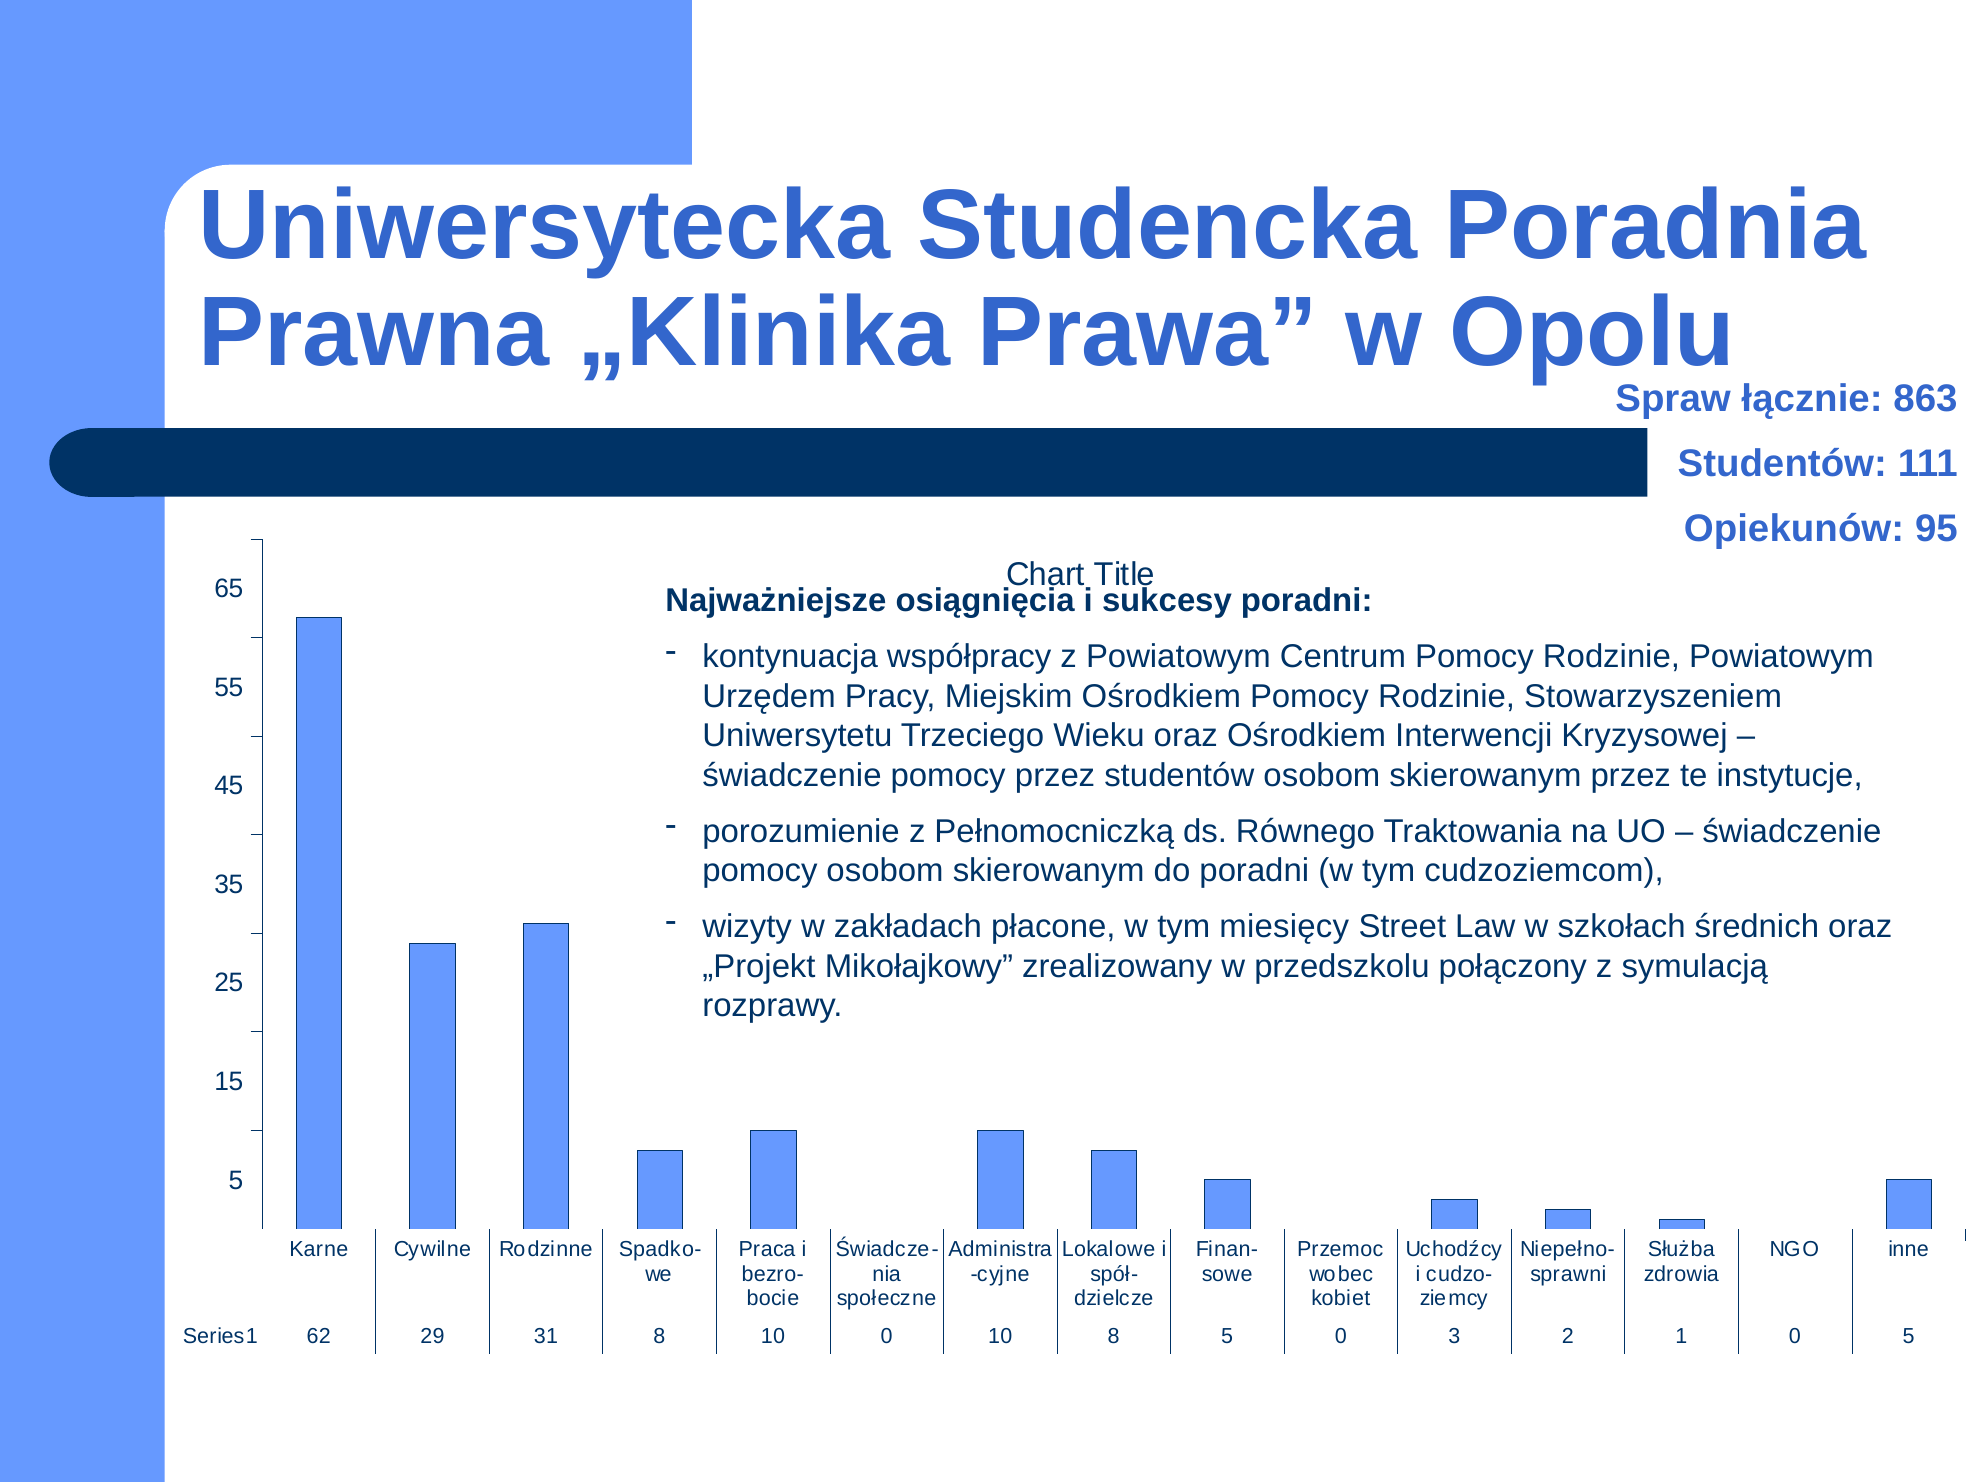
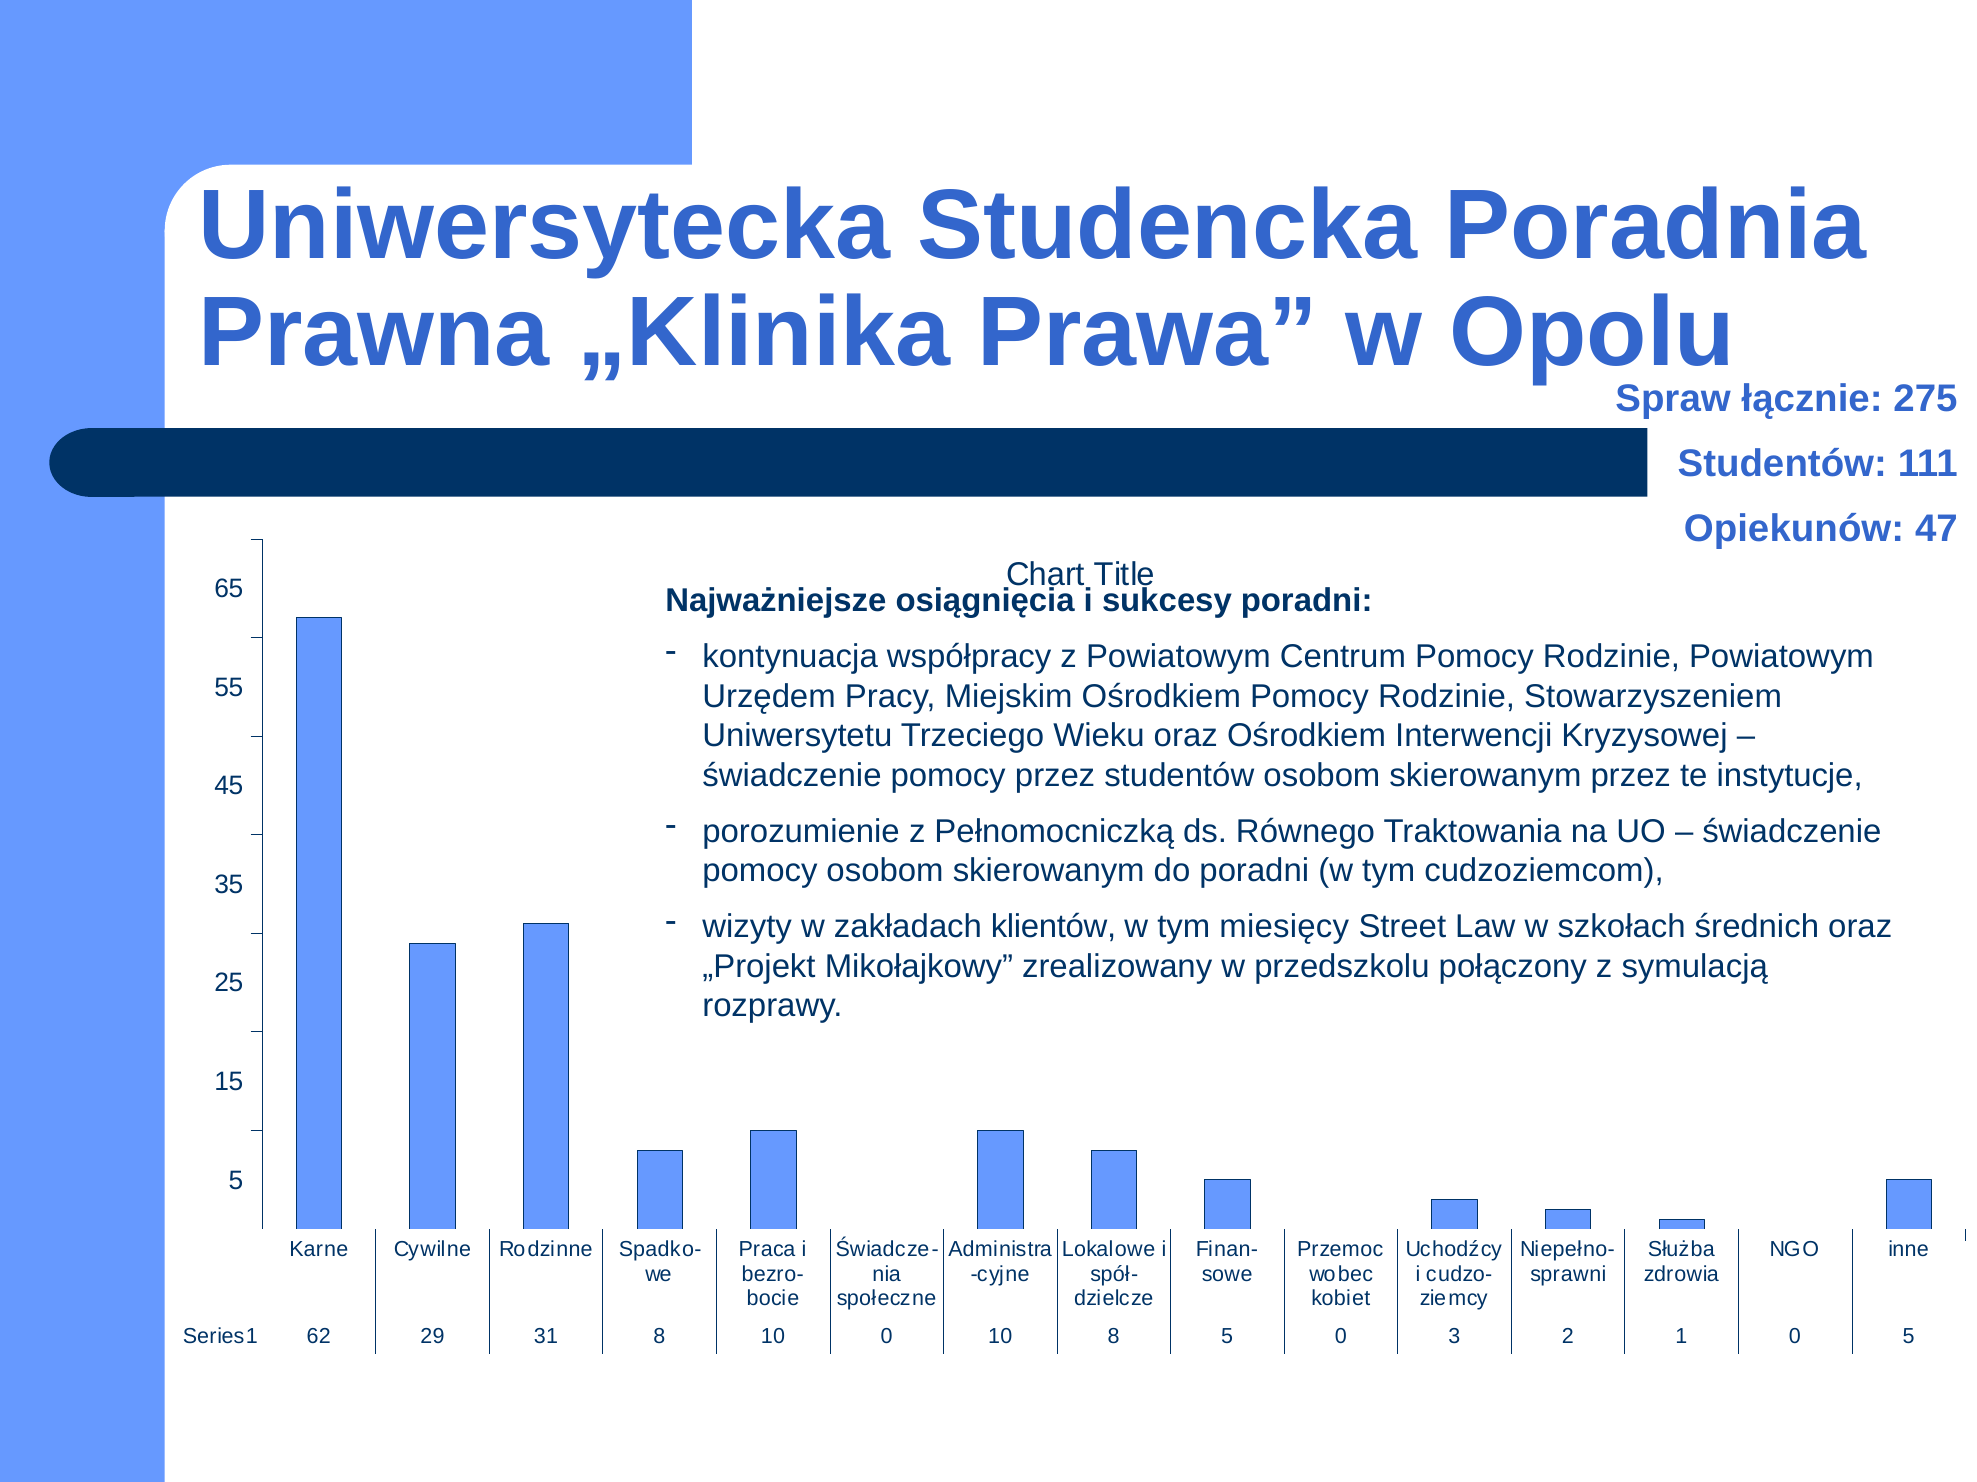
863: 863 -> 275
95: 95 -> 47
płacone: płacone -> klientów
